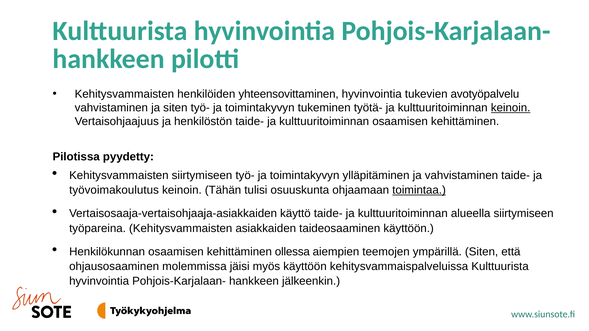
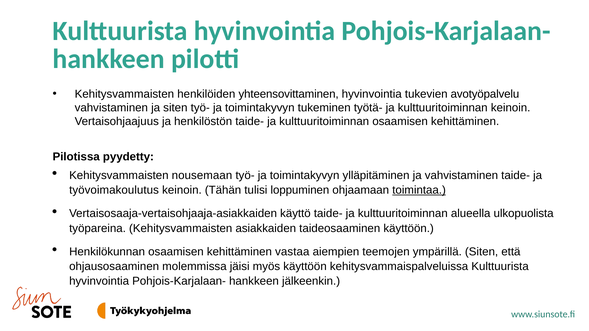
keinoin at (511, 108) underline: present -> none
Kehitysvammaisten siirtymiseen: siirtymiseen -> nousemaan
osuuskunta: osuuskunta -> loppuminen
alueella siirtymiseen: siirtymiseen -> ulkopuolista
ollessa: ollessa -> vastaa
